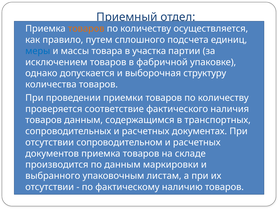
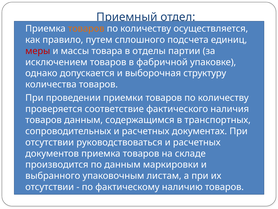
меры colour: blue -> red
участка: участка -> отделы
сопроводительном: сопроводительном -> руководствоваться
